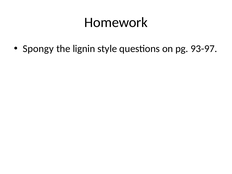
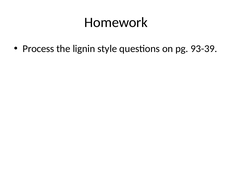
Spongy: Spongy -> Process
93-97: 93-97 -> 93-39
